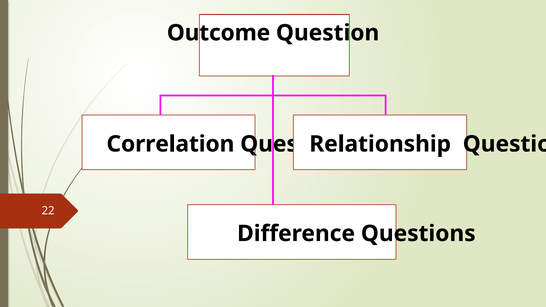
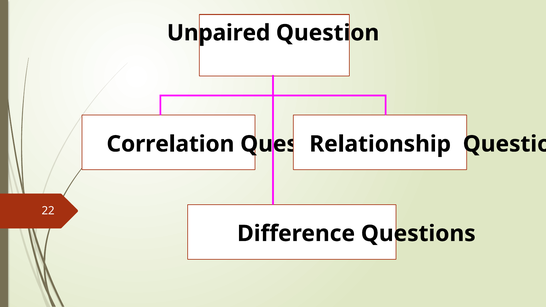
Outcome: Outcome -> Unpaired
